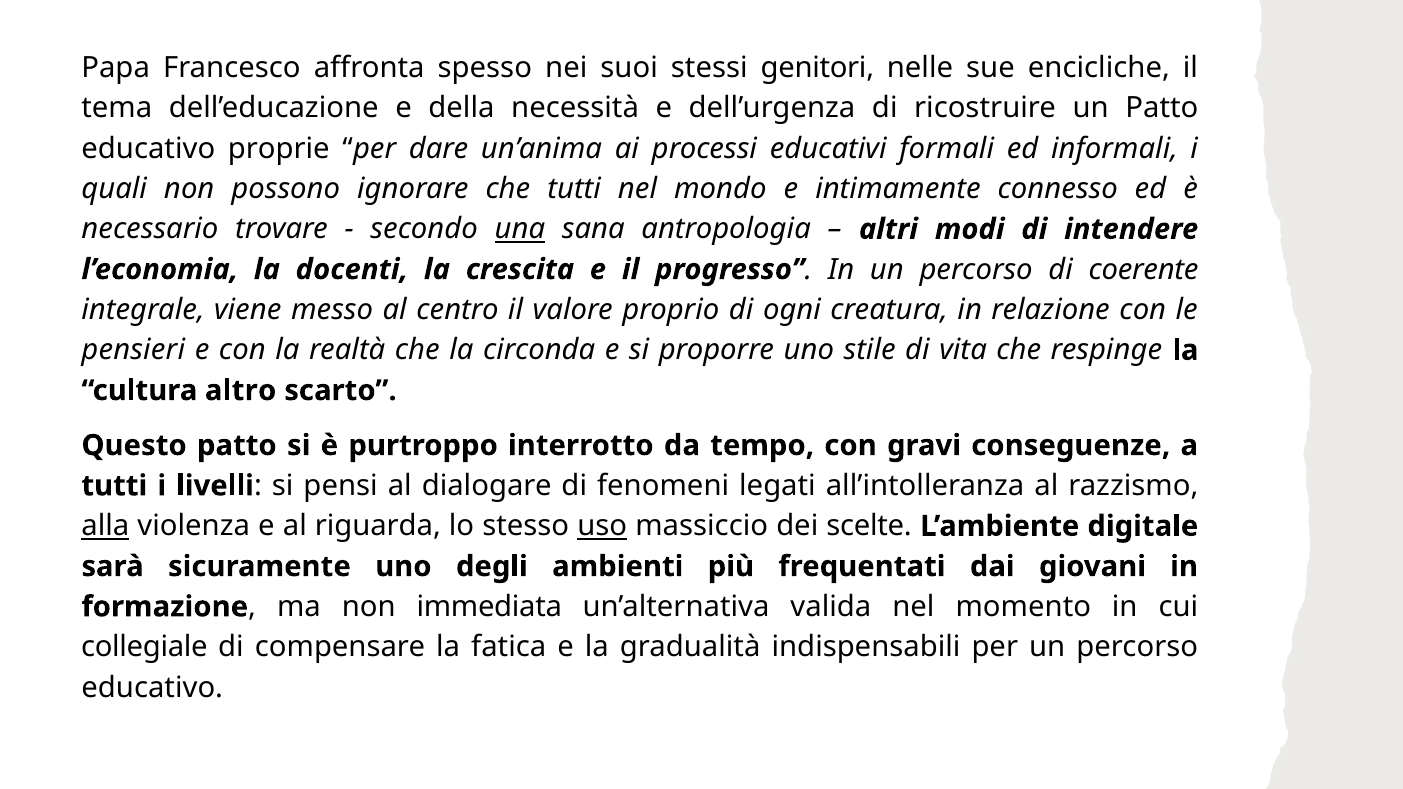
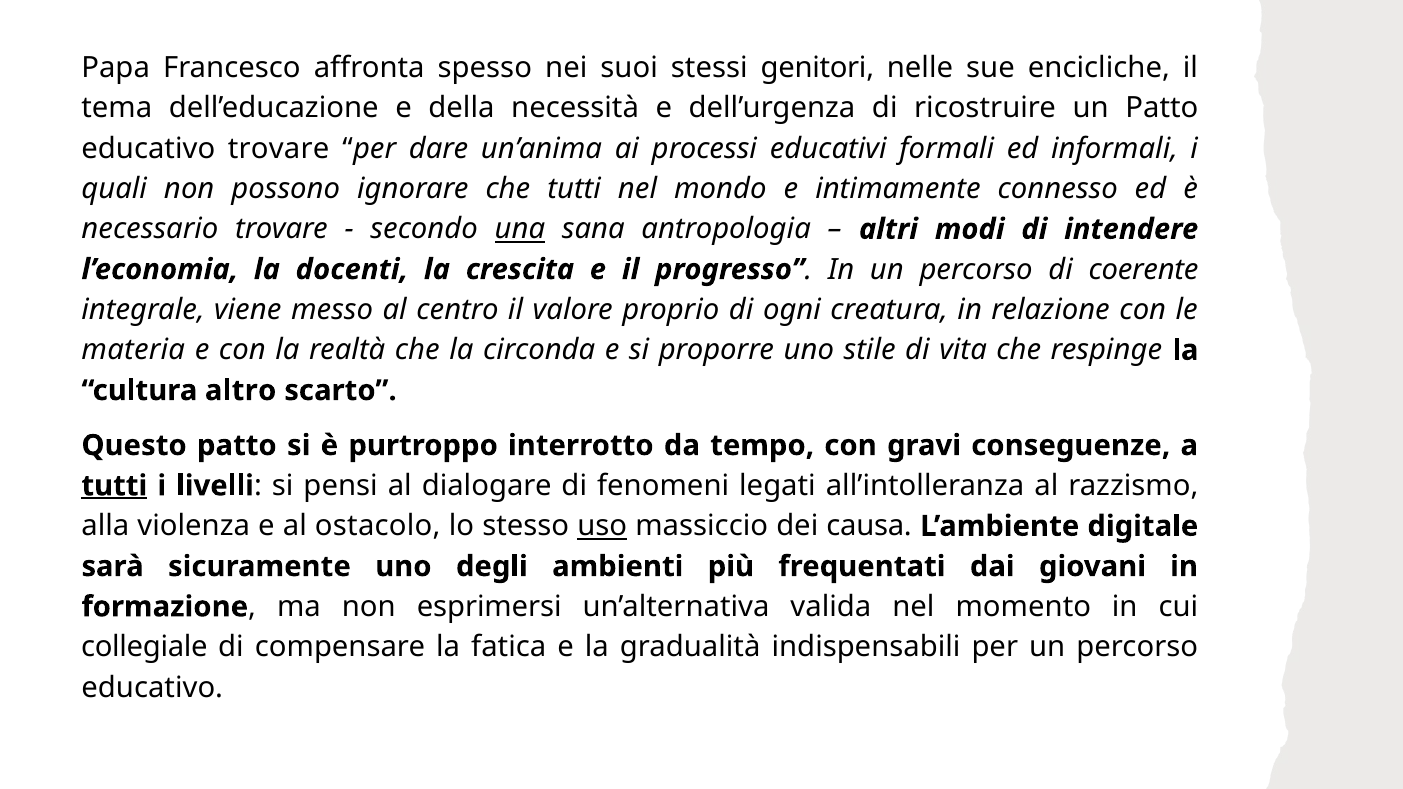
educativo proprie: proprie -> trovare
pensieri: pensieri -> materia
tutti at (114, 486) underline: none -> present
alla underline: present -> none
riguarda: riguarda -> ostacolo
scelte: scelte -> causa
immediata: immediata -> esprimersi
